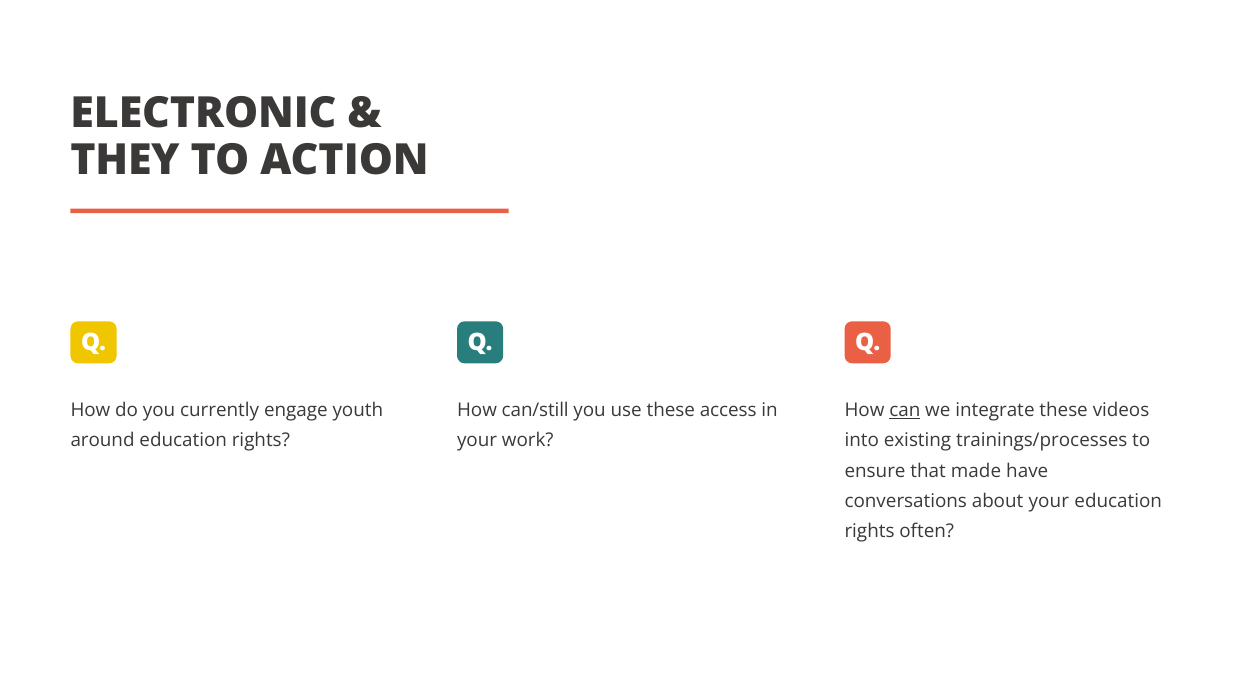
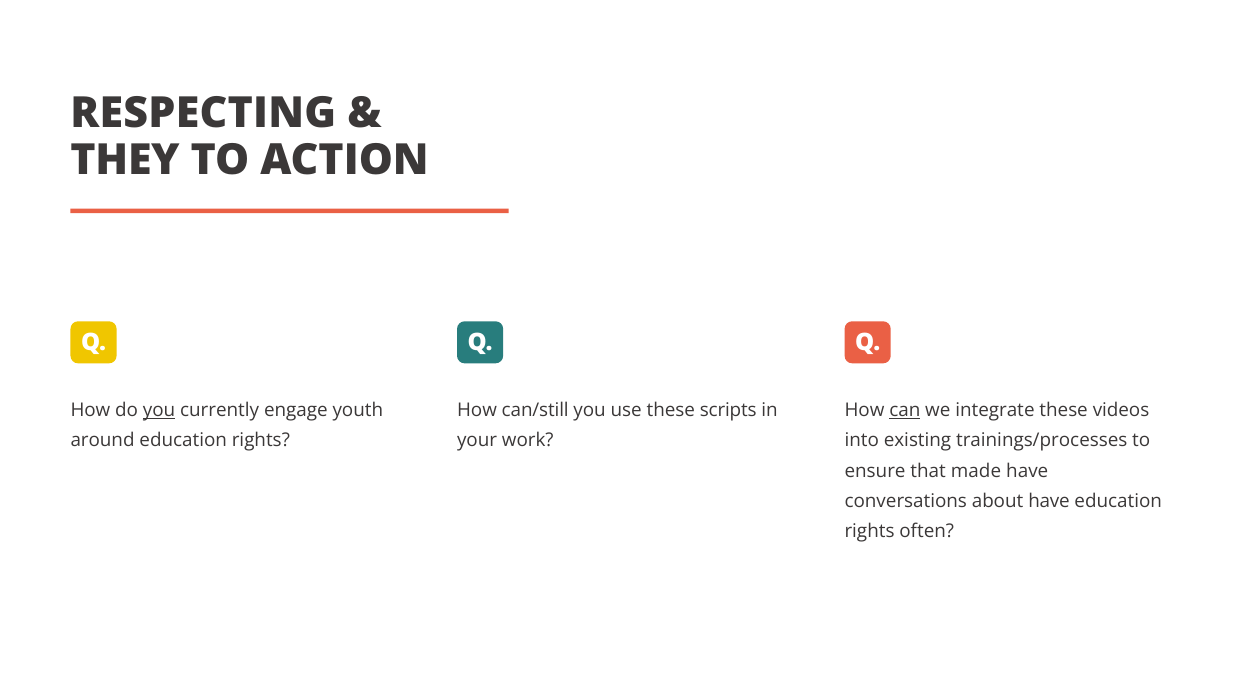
ELECTRONIC: ELECTRONIC -> RESPECTING
you at (159, 411) underline: none -> present
access: access -> scripts
about your: your -> have
